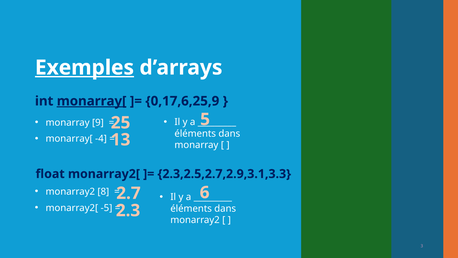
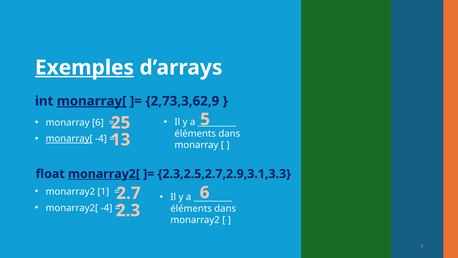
0,17,6,25,9: 0,17,6,25,9 -> 2,73,3,62,9
monarray 9: 9 -> 6
monarray[ at (69, 139) underline: none -> present
monarray2[ at (104, 174) underline: none -> present
8: 8 -> 1
monarray2[ -5: -5 -> -4
